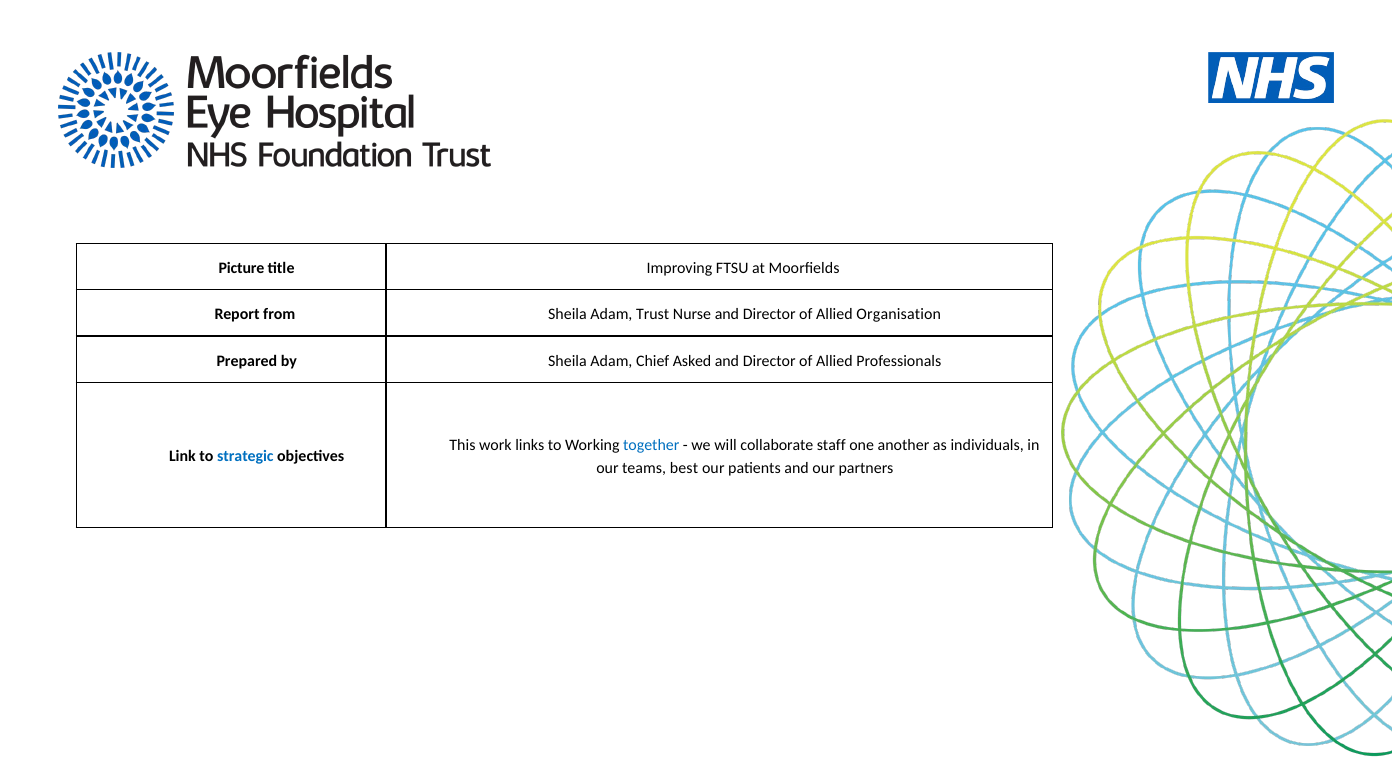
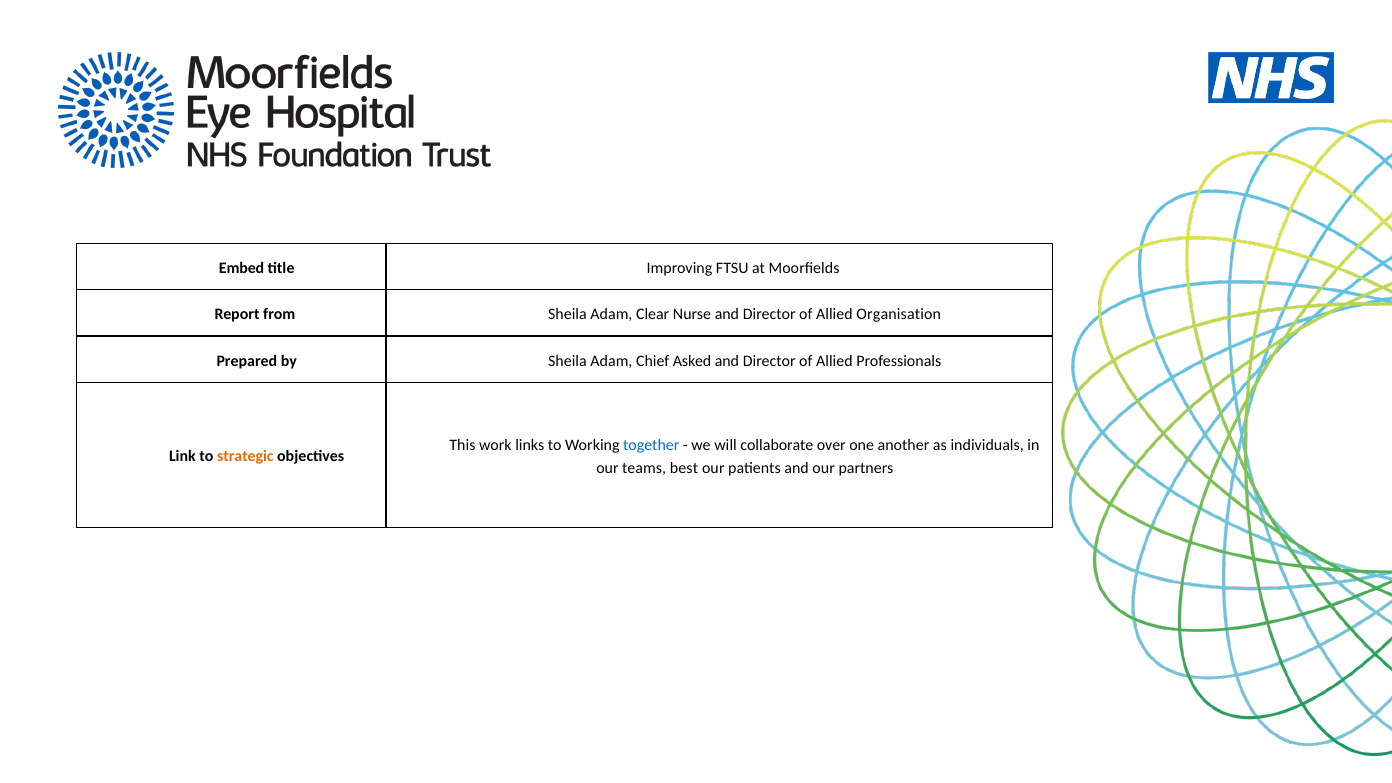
Picture: Picture -> Embed
Trust: Trust -> Clear
staff: staff -> over
strategic colour: blue -> orange
